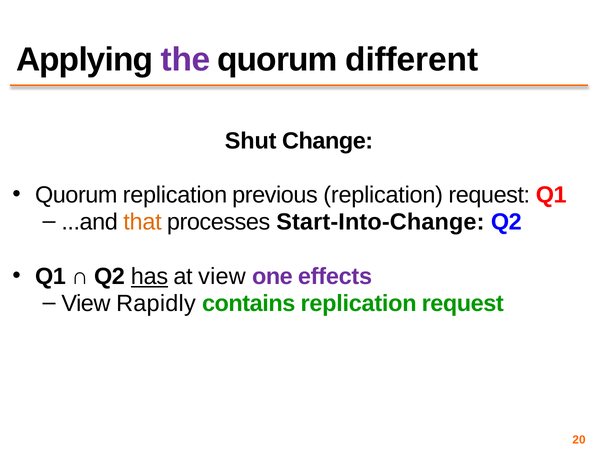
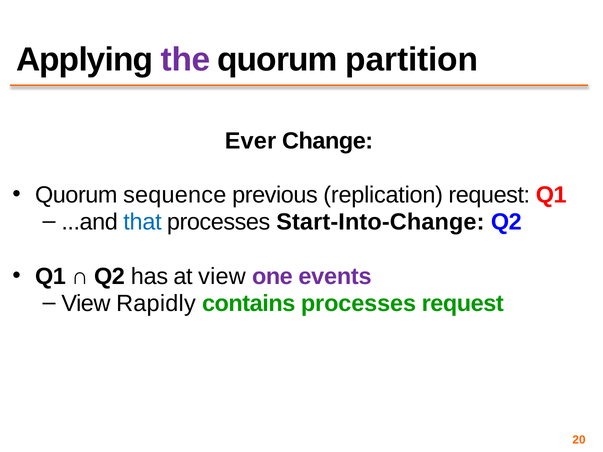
different: different -> partition
Shut: Shut -> Ever
Quorum replication: replication -> sequence
that colour: orange -> blue
has underline: present -> none
effects: effects -> events
contains replication: replication -> processes
